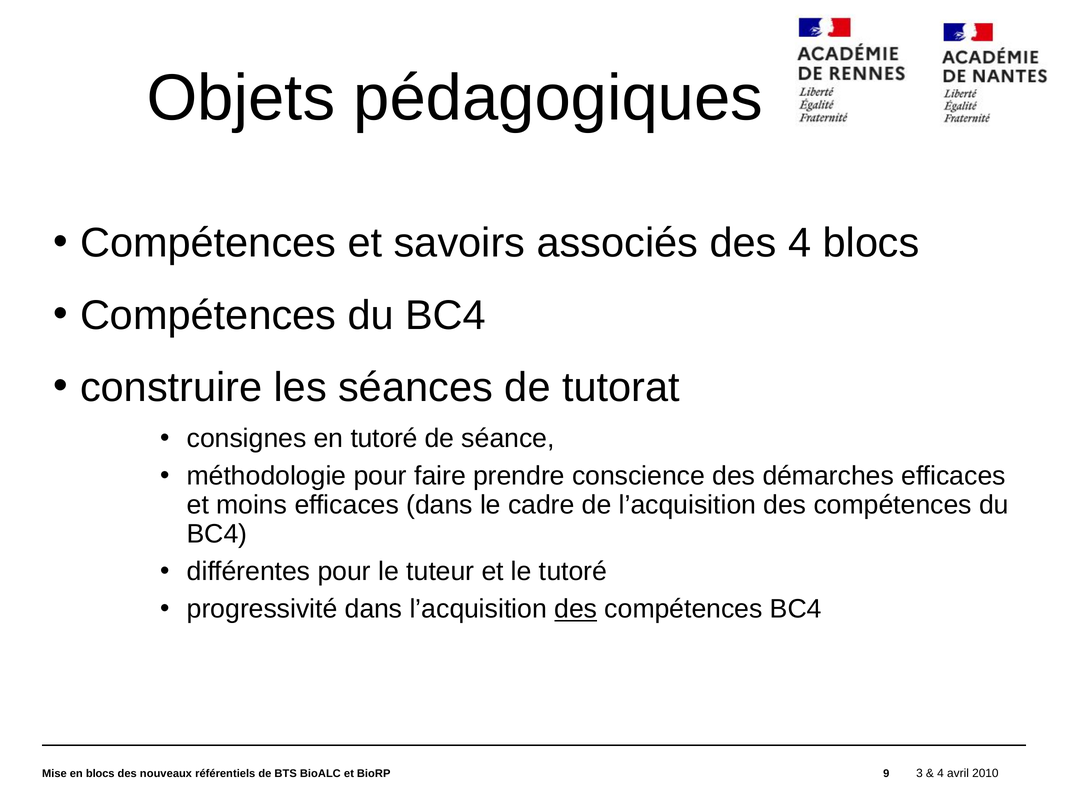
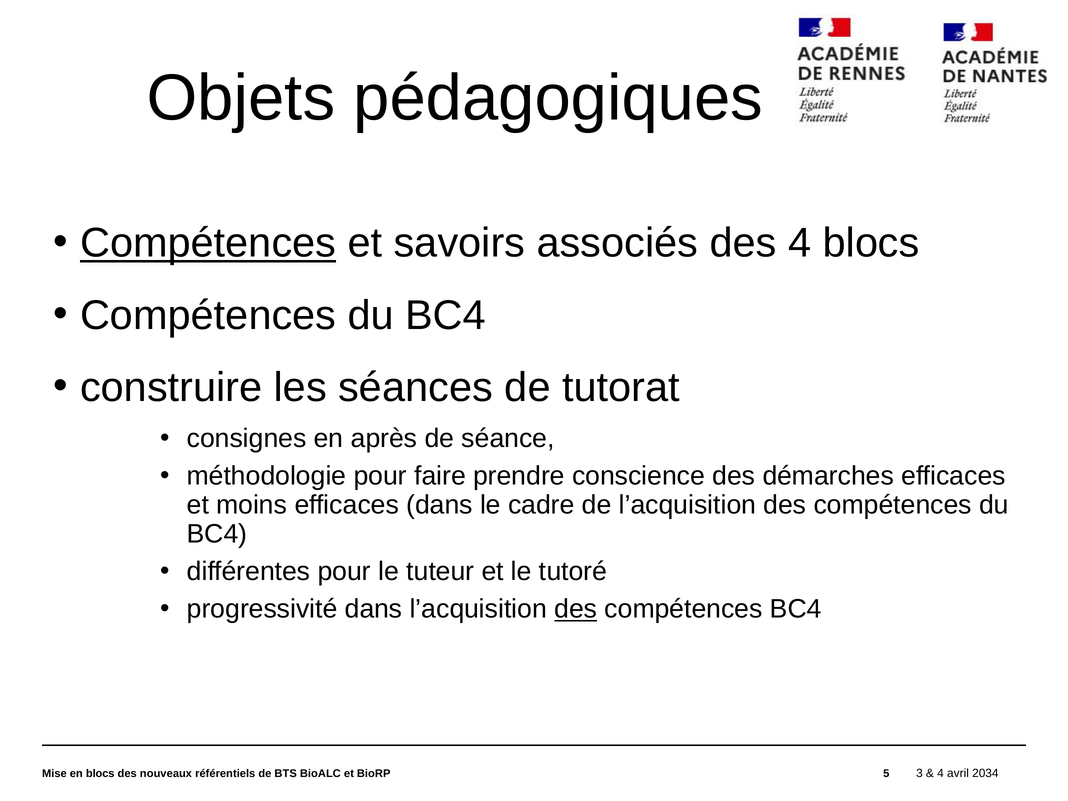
Compétences at (208, 243) underline: none -> present
en tutoré: tutoré -> après
2010: 2010 -> 2034
9: 9 -> 5
